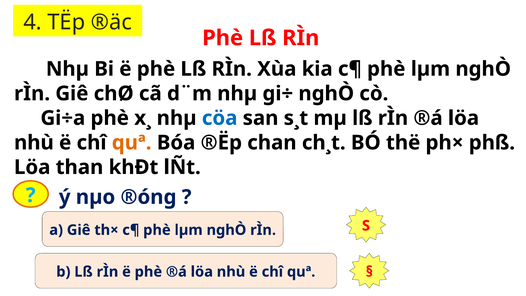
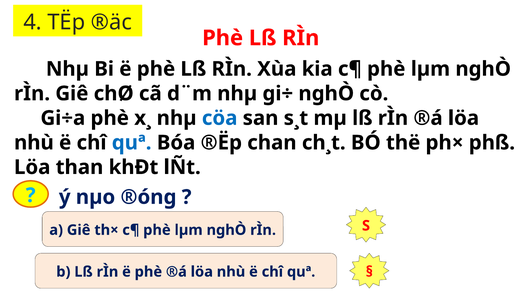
quª at (132, 143) colour: orange -> blue
